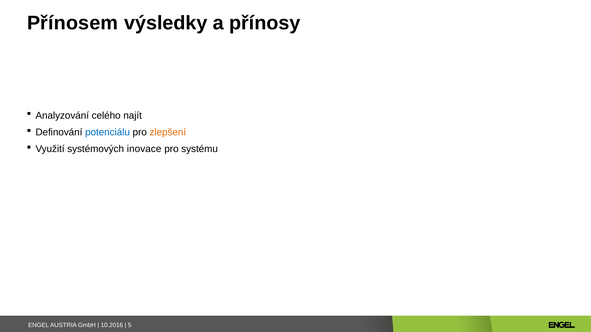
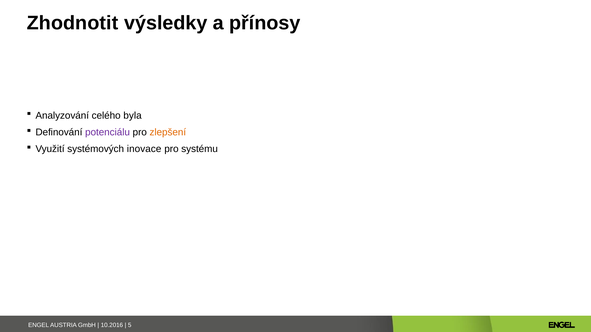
Přínosem: Přínosem -> Zhodnotit
najít: najít -> byla
potenciálu colour: blue -> purple
